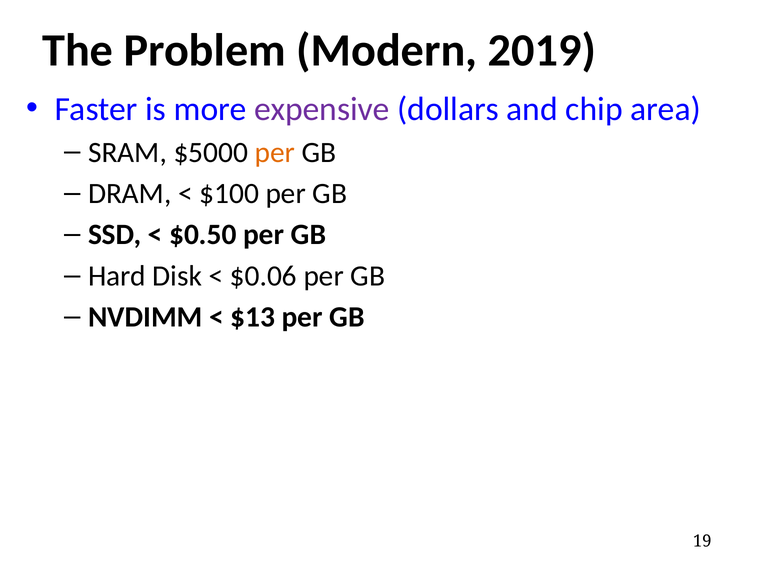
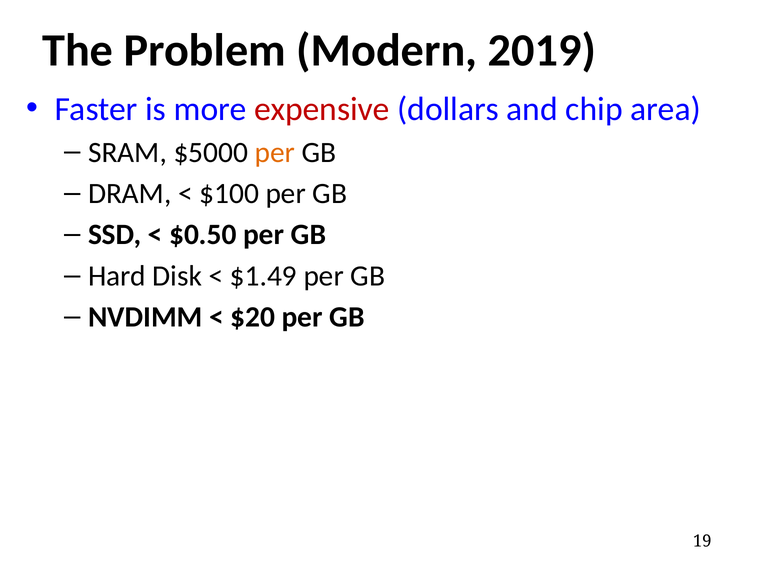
expensive colour: purple -> red
$0.06: $0.06 -> $1.49
$13: $13 -> $20
